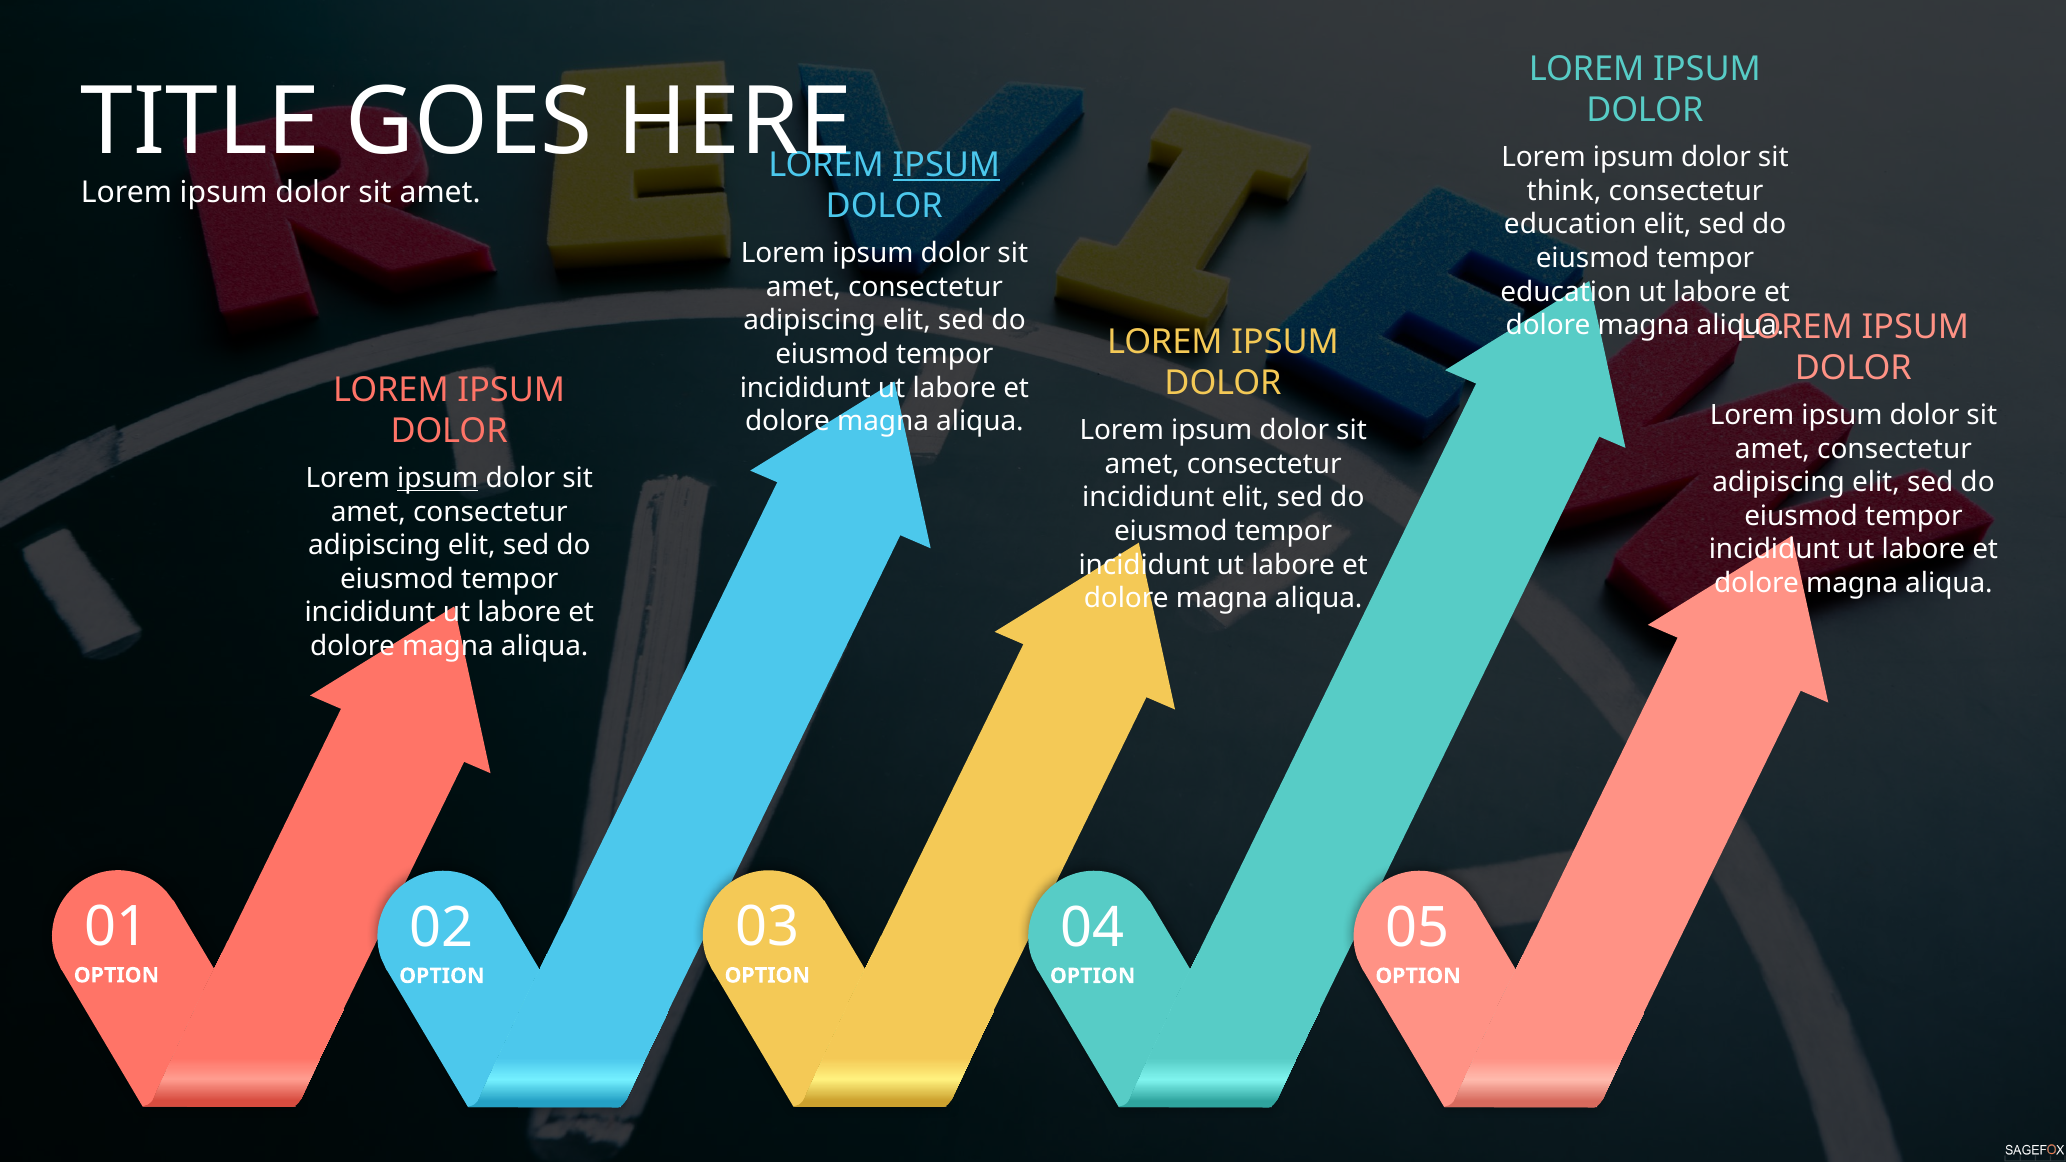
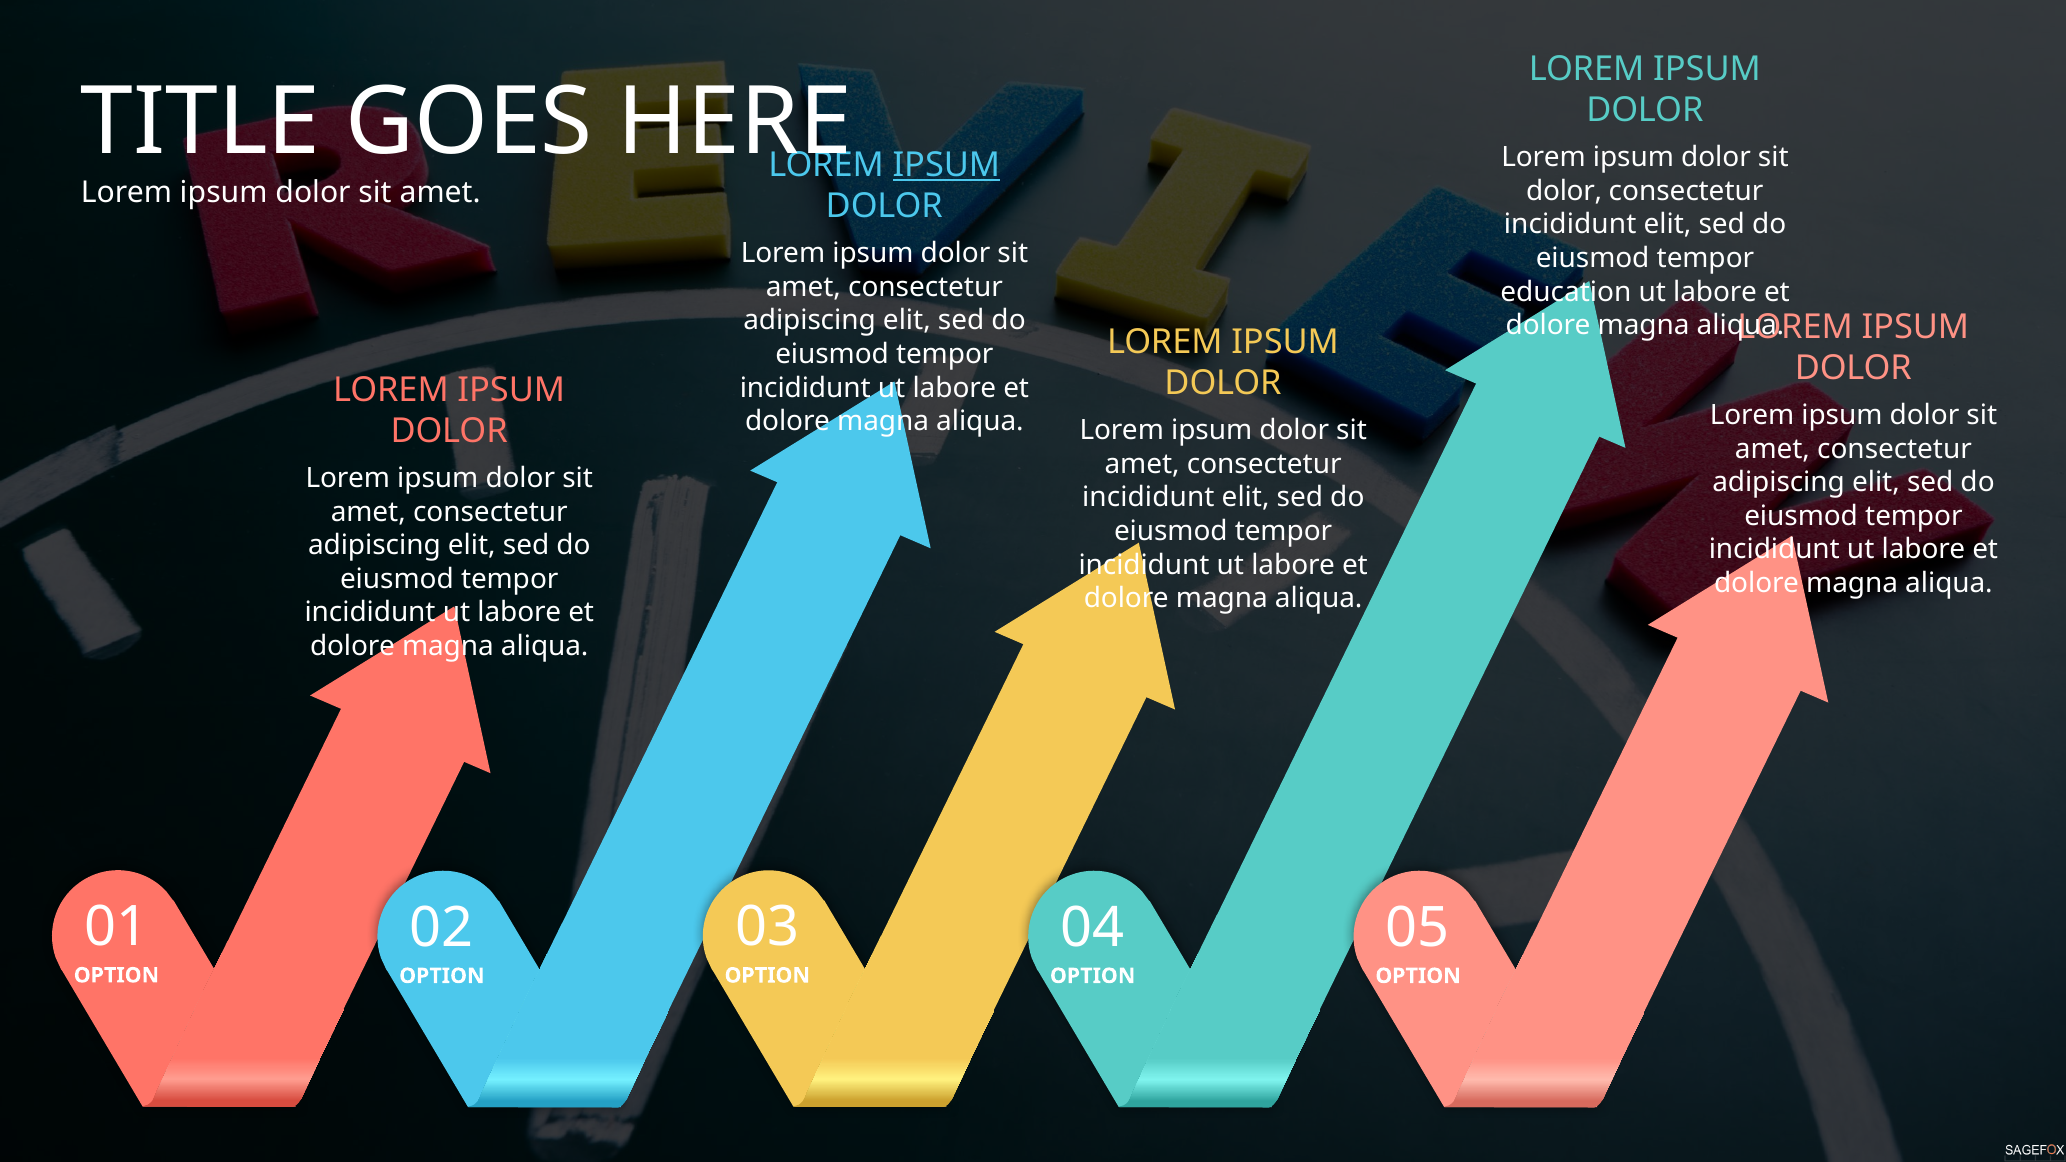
think at (1564, 191): think -> dolor
education at (1570, 225): education -> incididunt
ipsum at (438, 478) underline: present -> none
